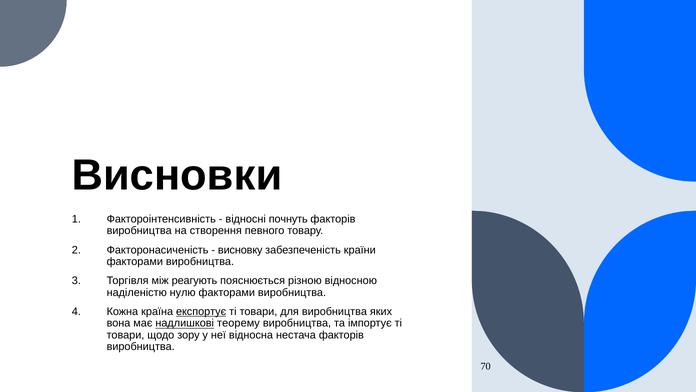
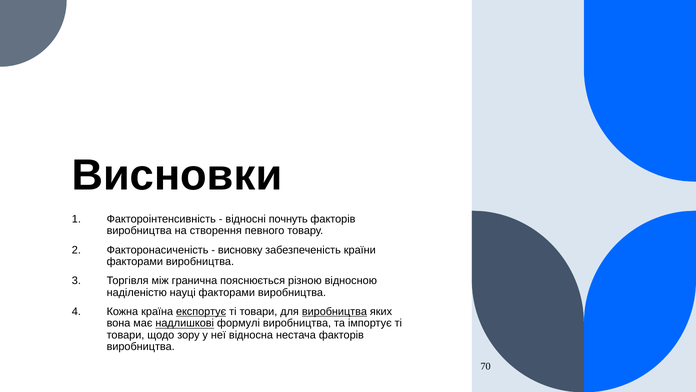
реагують: реагують -> гранична
нулю: нулю -> науці
виробництва at (334, 311) underline: none -> present
теорему: теорему -> формулі
